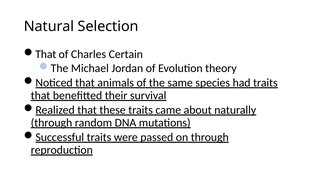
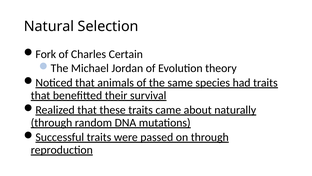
That at (46, 54): That -> Fork
